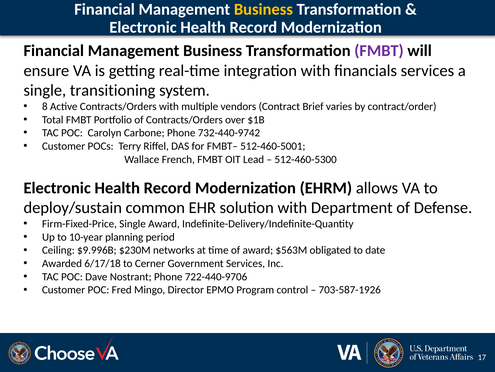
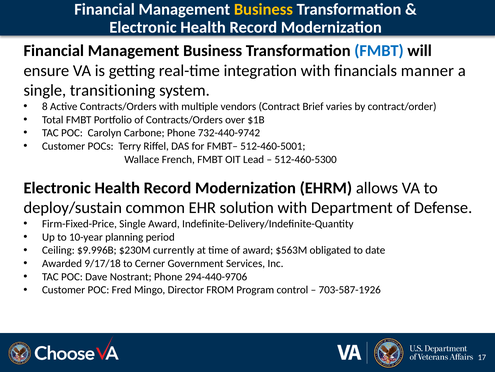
FMBT at (379, 51) colour: purple -> blue
financials services: services -> manner
networks: networks -> currently
6/17/18: 6/17/18 -> 9/17/18
722-440-9706: 722-440-9706 -> 294-440-9706
EPMO: EPMO -> FROM
